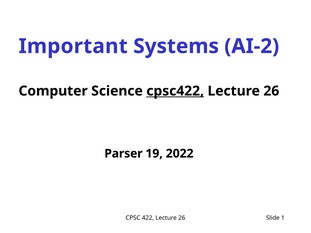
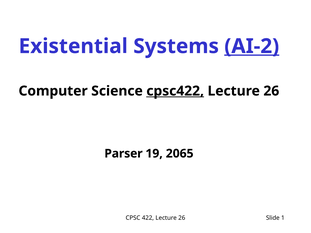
Important: Important -> Existential
AI-2 underline: none -> present
2022: 2022 -> 2065
